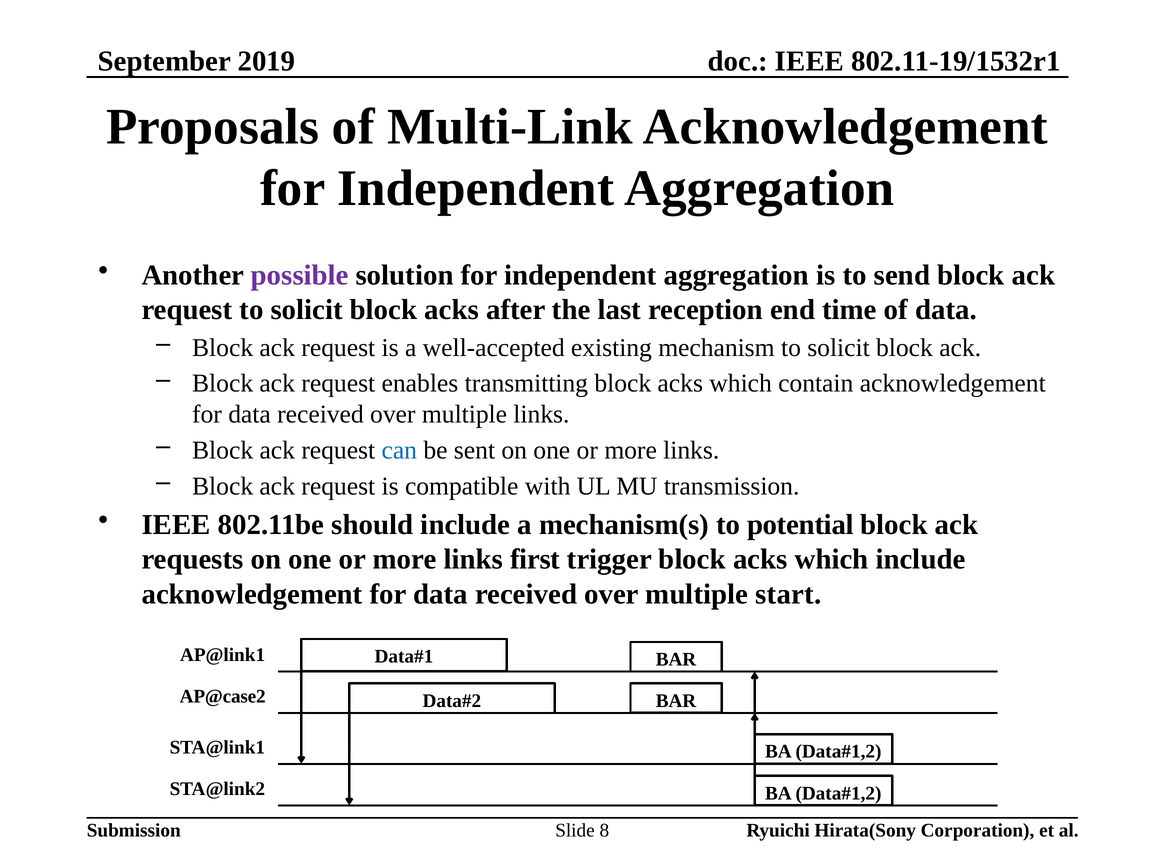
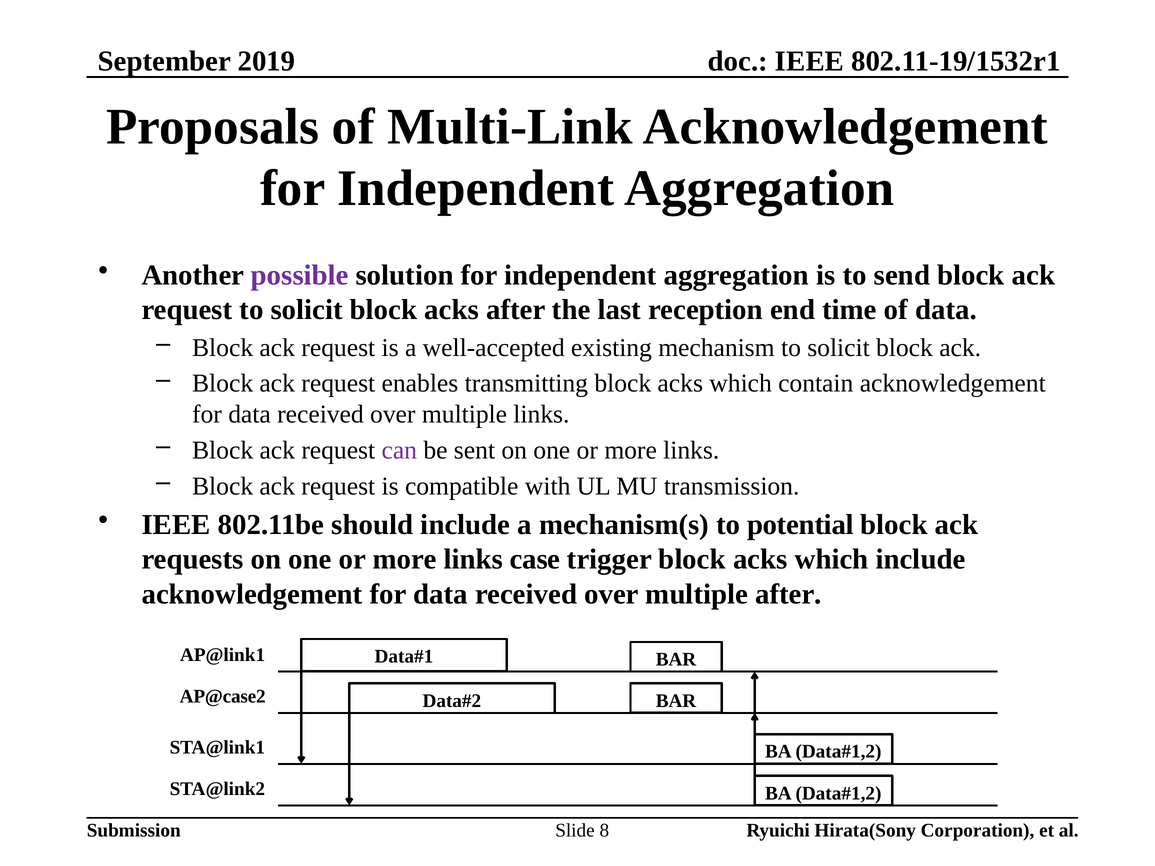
can colour: blue -> purple
first: first -> case
multiple start: start -> after
